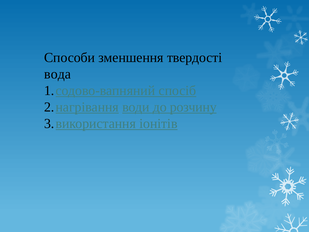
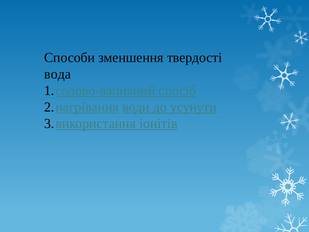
розчину: розчину -> усунути
